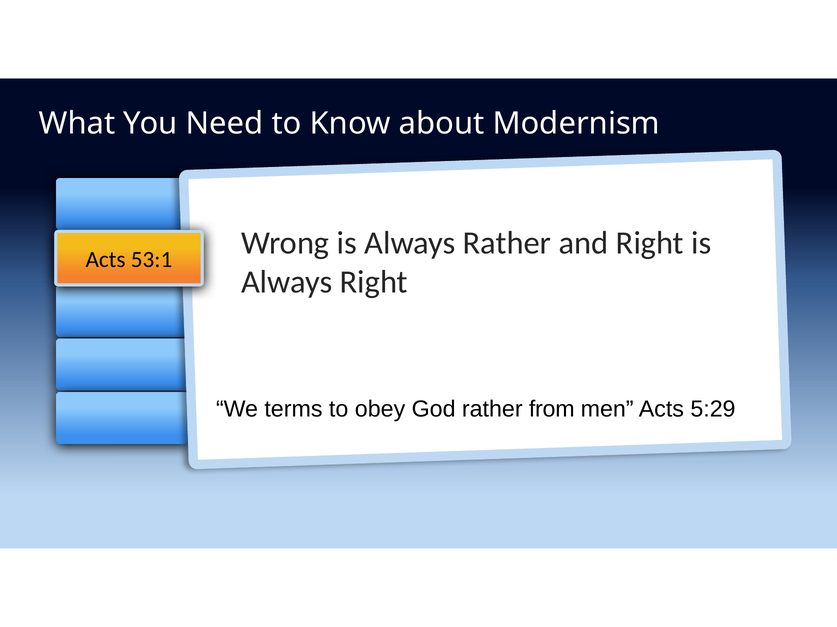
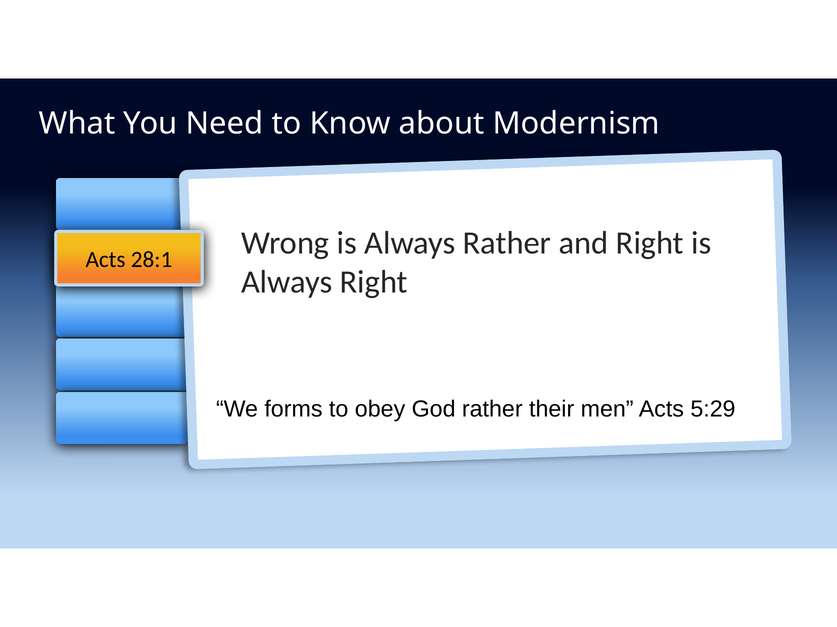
53:1: 53:1 -> 28:1
terms: terms -> forms
from: from -> their
